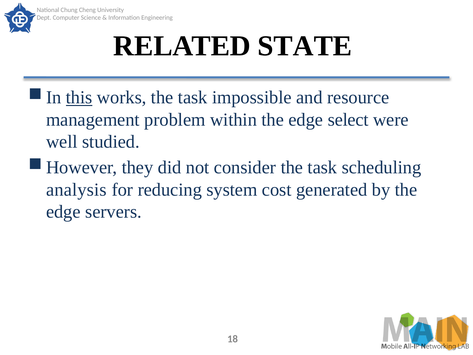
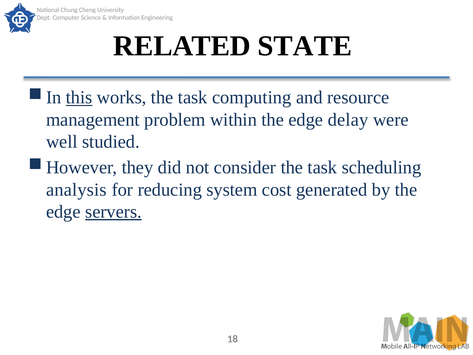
impossible: impossible -> computing
select: select -> delay
servers underline: none -> present
